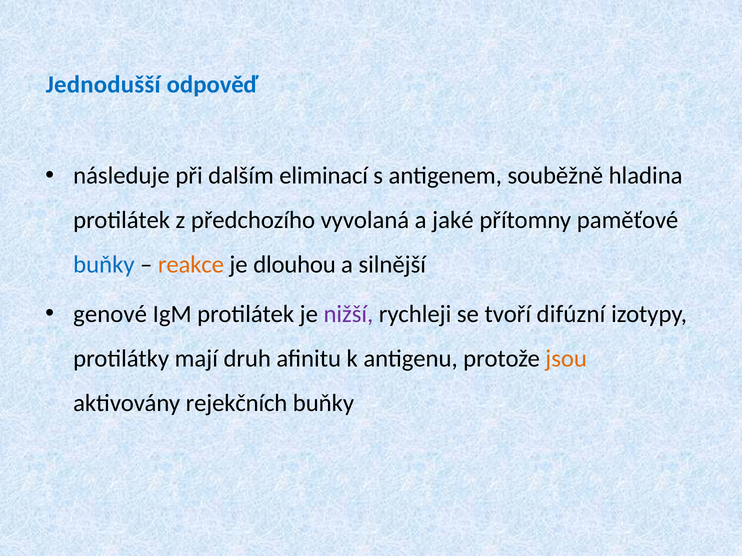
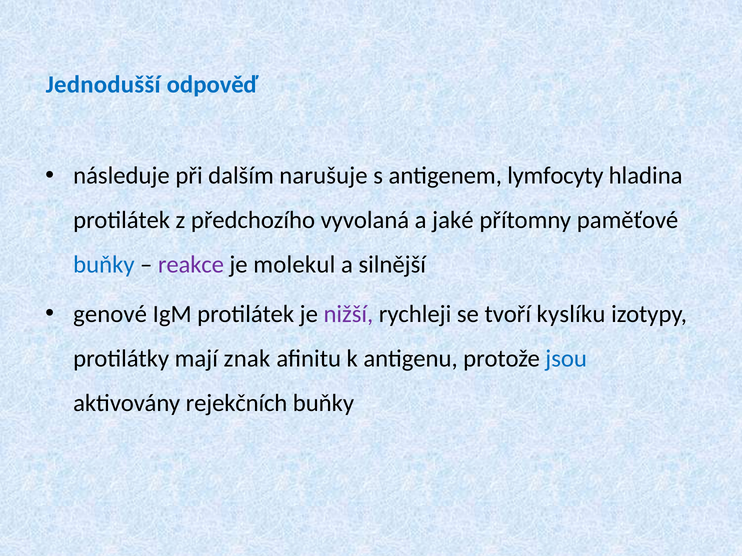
eliminací: eliminací -> narušuje
souběžně: souběžně -> lymfocyty
reakce colour: orange -> purple
dlouhou: dlouhou -> molekul
difúzní: difúzní -> kyslíku
druh: druh -> znak
jsou colour: orange -> blue
